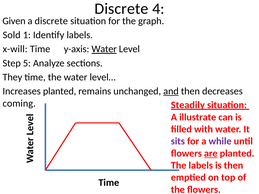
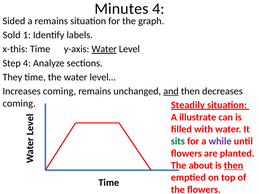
Discrete at (121, 9): Discrete -> Minutes
Given: Given -> Sided
a discrete: discrete -> remains
x-will: x-will -> x-this
Step 5: 5 -> 4
Increases planted: planted -> coming
sits colour: purple -> green
are underline: present -> none
The labels: labels -> about
then at (234, 166) underline: none -> present
